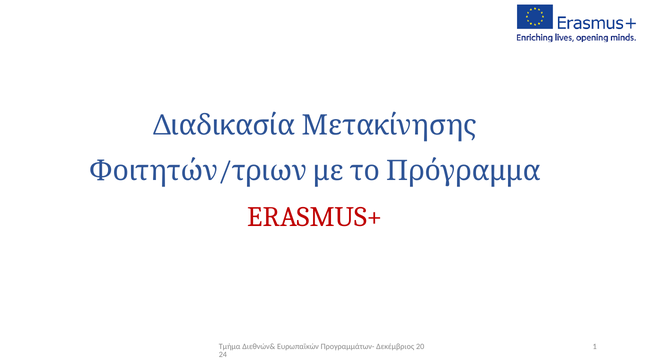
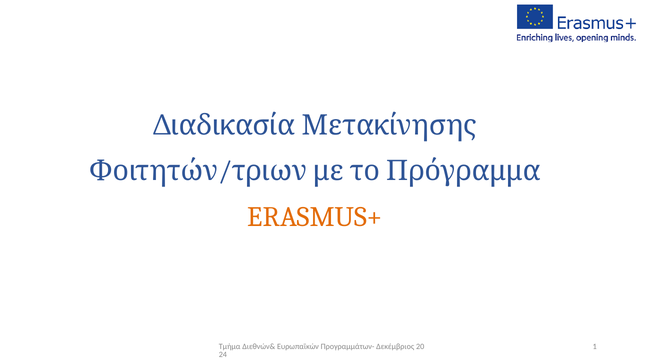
ERASMUS+ colour: red -> orange
